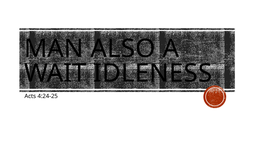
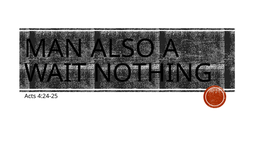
IDLENESS: IDLENESS -> NOTHING
